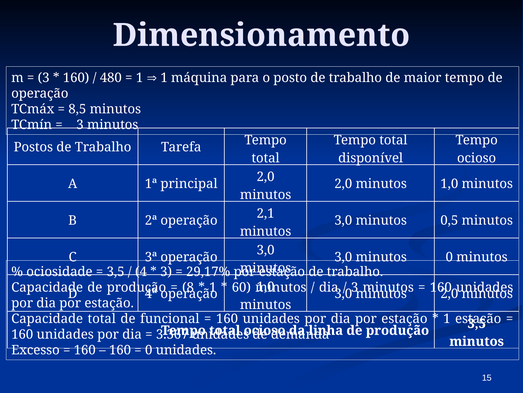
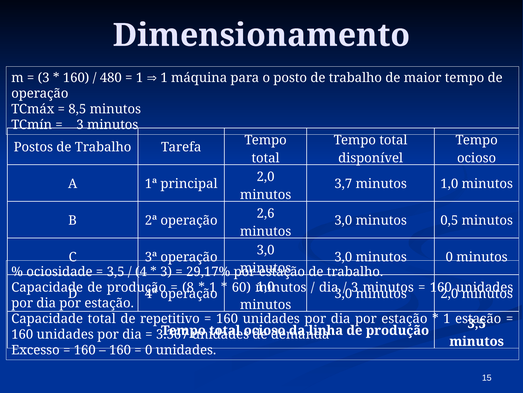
2,0 at (343, 183): 2,0 -> 3,7
2,1: 2,1 -> 2,6
funcional: funcional -> repetitivo
